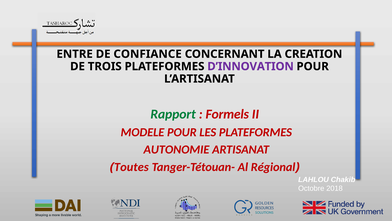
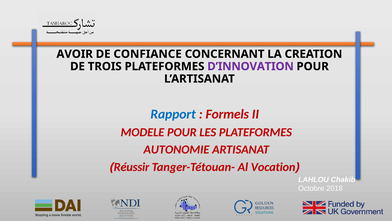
ENTRE: ENTRE -> AVOIR
Rapport colour: green -> blue
Toutes: Toutes -> Réussir
Régional: Régional -> Vocation
